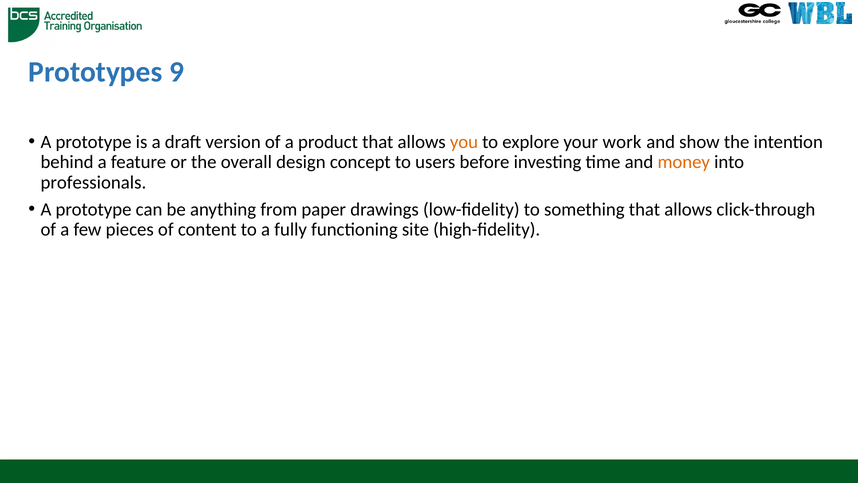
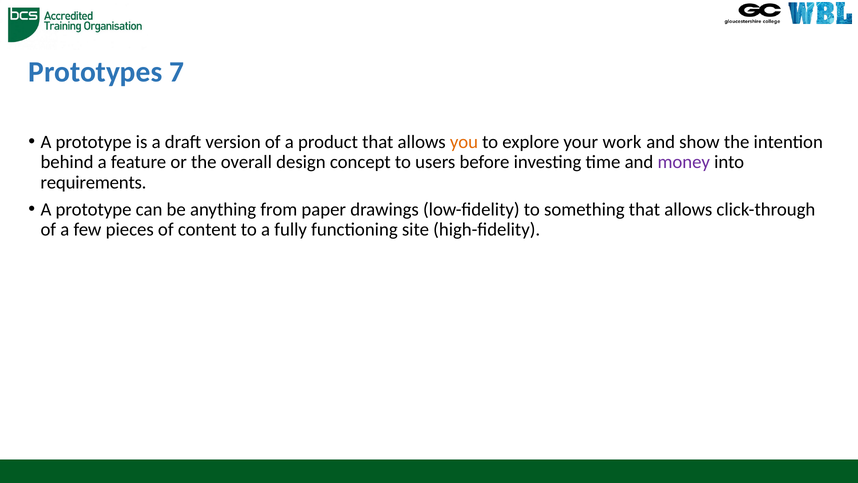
9: 9 -> 7
money colour: orange -> purple
professionals: professionals -> requirements
